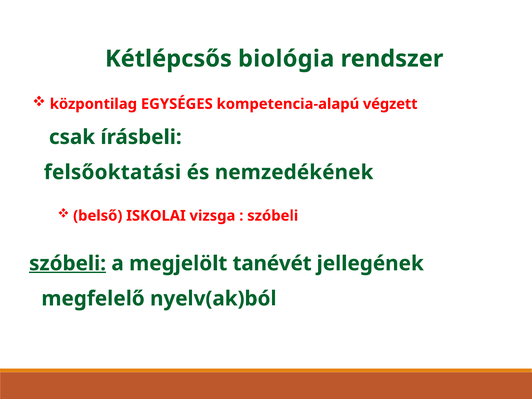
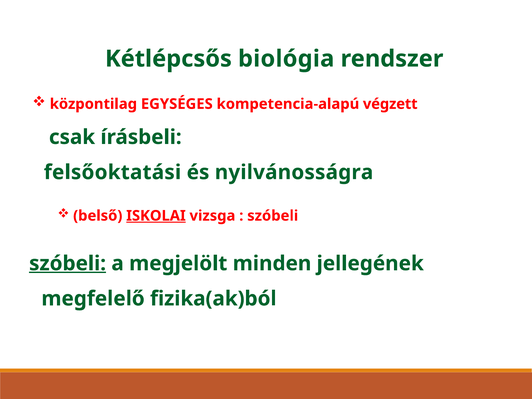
nemzedékének: nemzedékének -> nyilvánosságra
ISKOLAI underline: none -> present
tanévét: tanévét -> minden
nyelv(ak)ból: nyelv(ak)ból -> fizika(ak)ból
